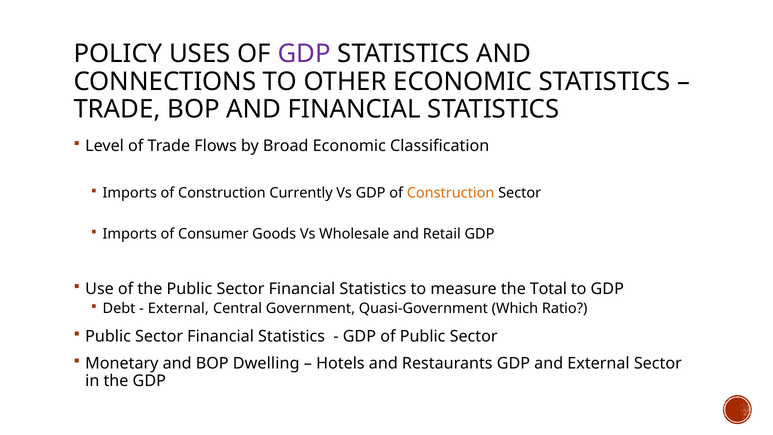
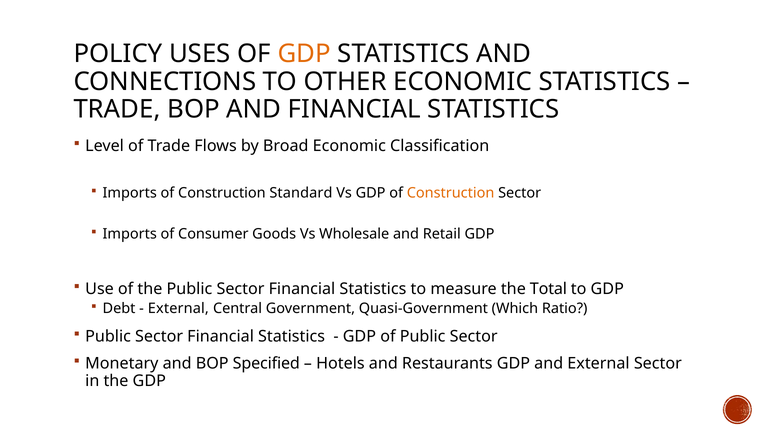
GDP at (304, 54) colour: purple -> orange
Currently: Currently -> Standard
Dwelling: Dwelling -> Specified
